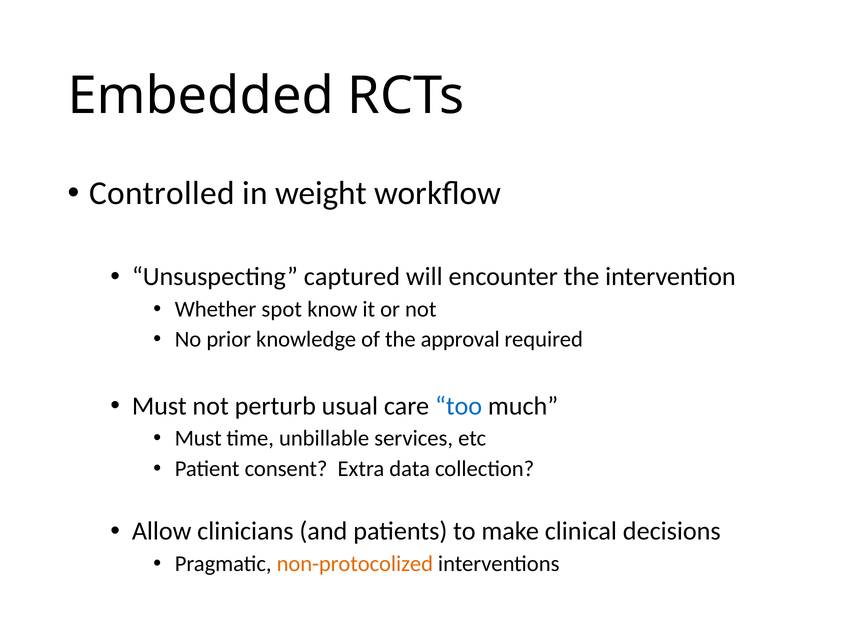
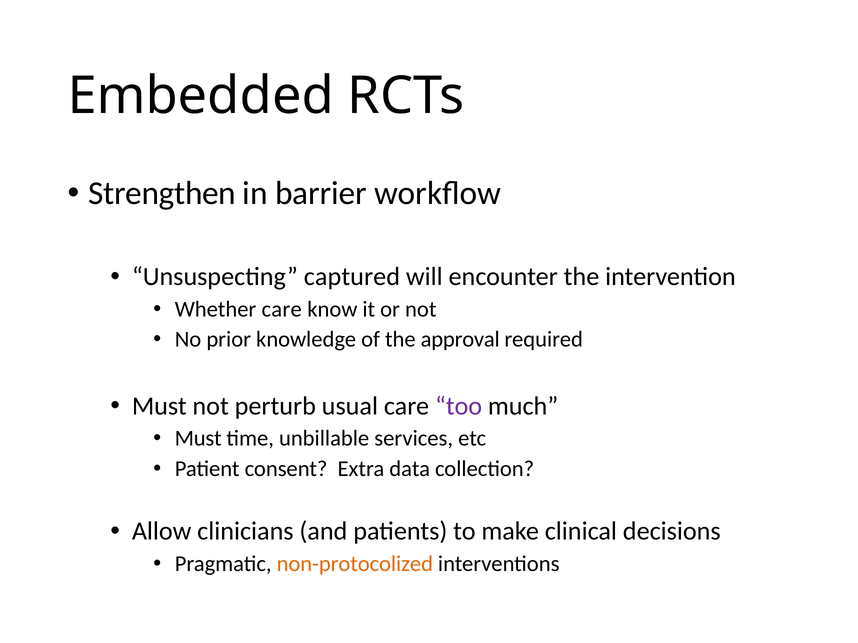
Controlled: Controlled -> Strengthen
weight: weight -> barrier
Whether spot: spot -> care
too colour: blue -> purple
